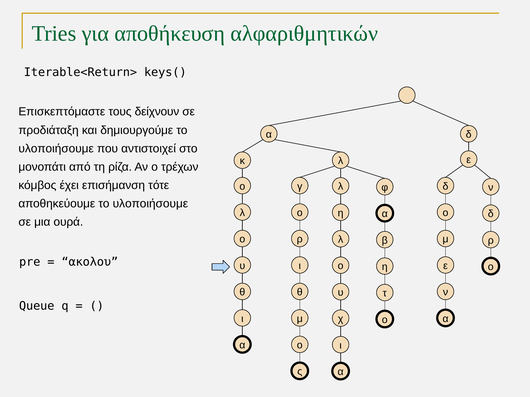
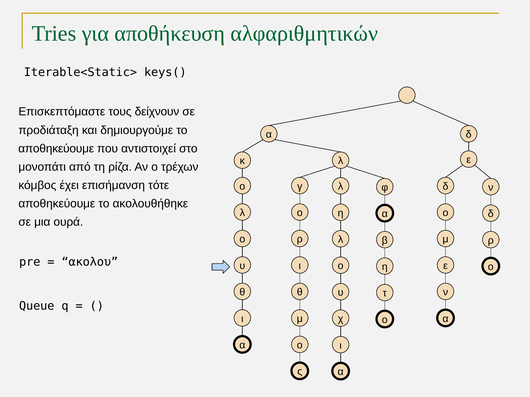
Iterable<Return>: Iterable<Return> -> Iterable<Static>
υλοποιήσουμε at (56, 149): υλοποιήσουμε -> αποθηκεύουμε
αποθηκεύουμε το υλοποιήσουμε: υλοποιήσουμε -> ακολουθήθηκε
